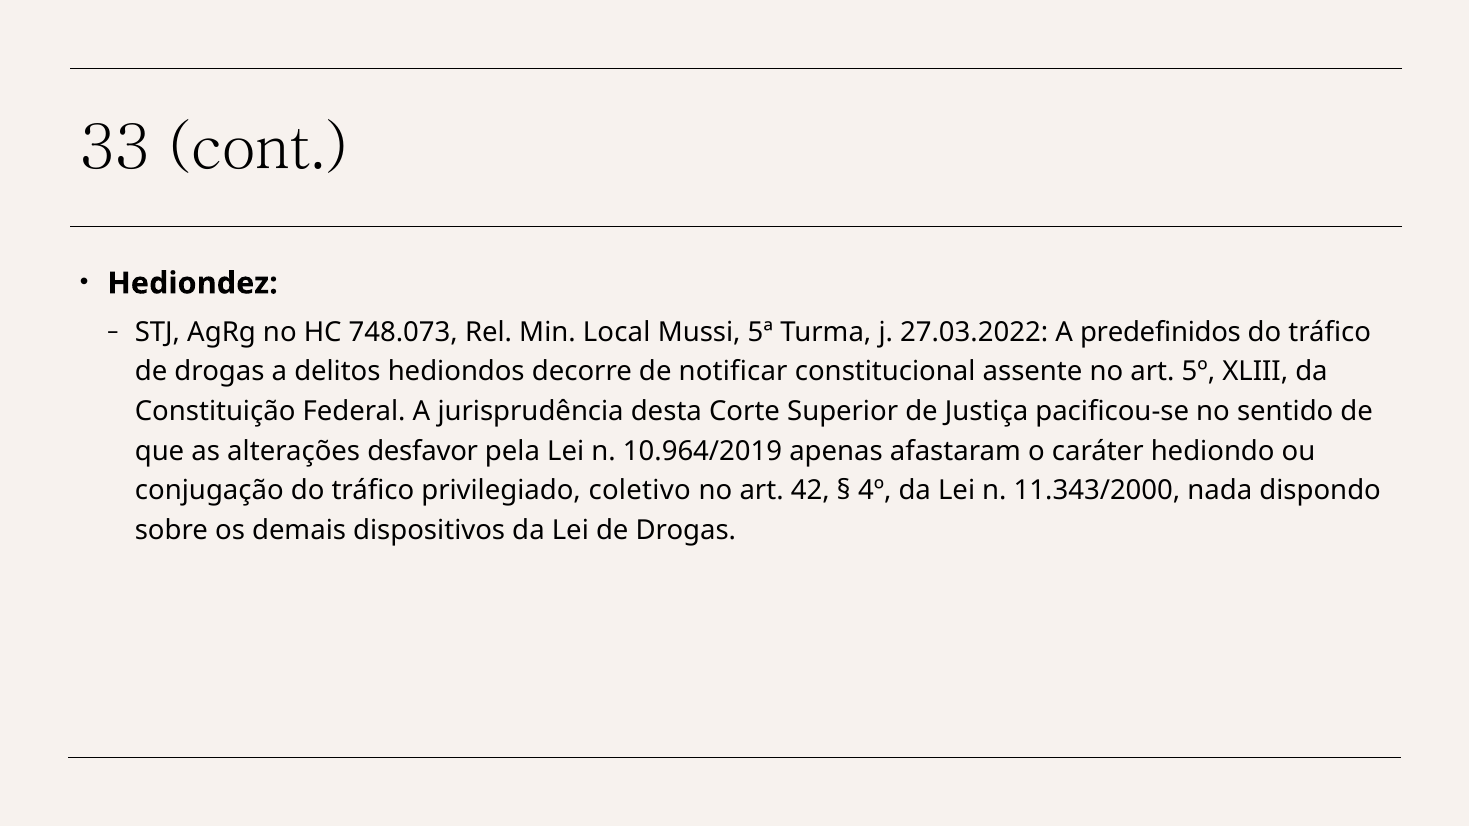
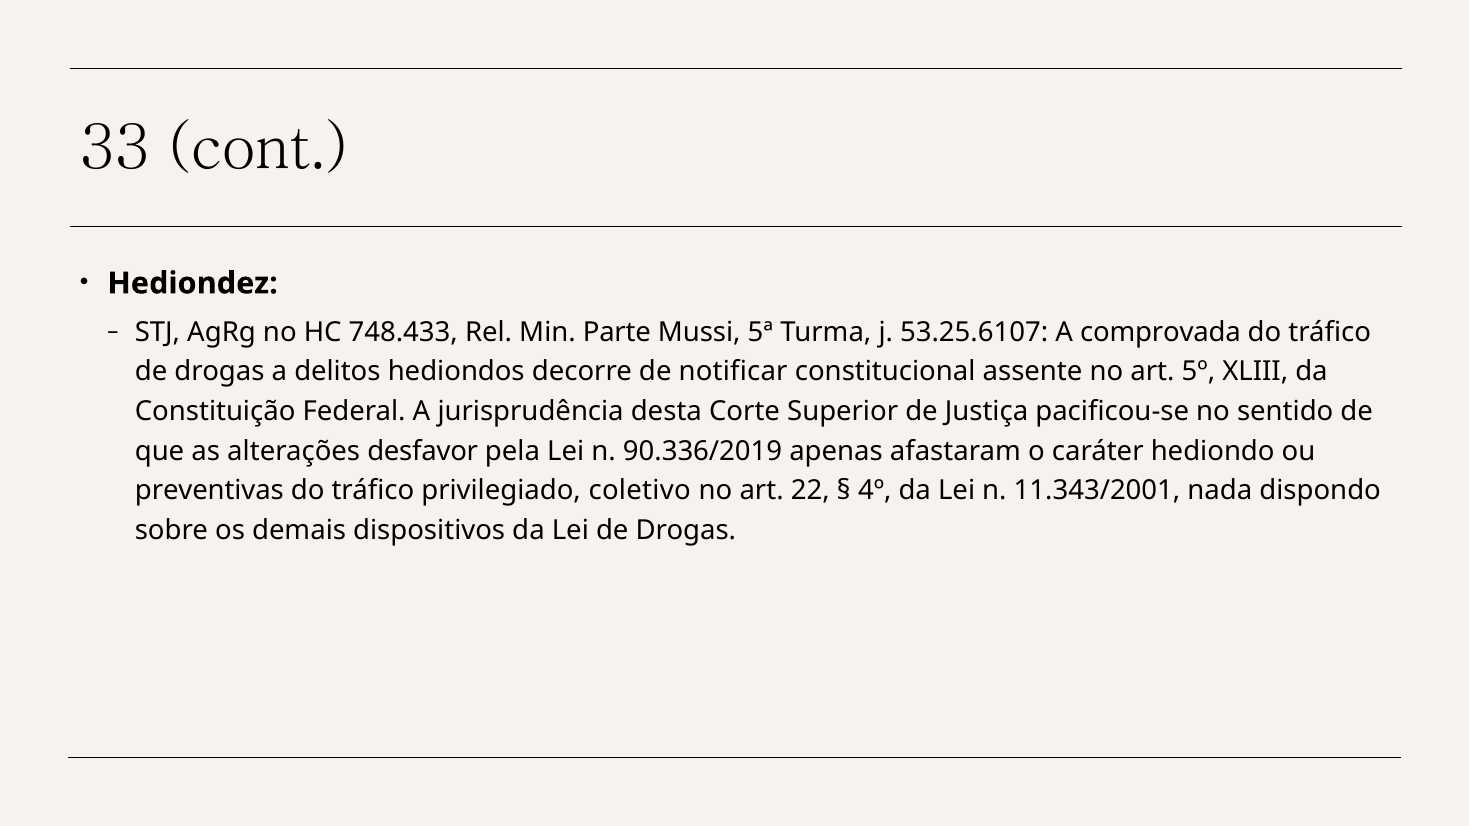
748.073: 748.073 -> 748.433
Local: Local -> Parte
27.03.2022: 27.03.2022 -> 53.25.6107
predefinidos: predefinidos -> comprovada
10.964/2019: 10.964/2019 -> 90.336/2019
conjugação: conjugação -> preventivas
42: 42 -> 22
11.343/2000: 11.343/2000 -> 11.343/2001
